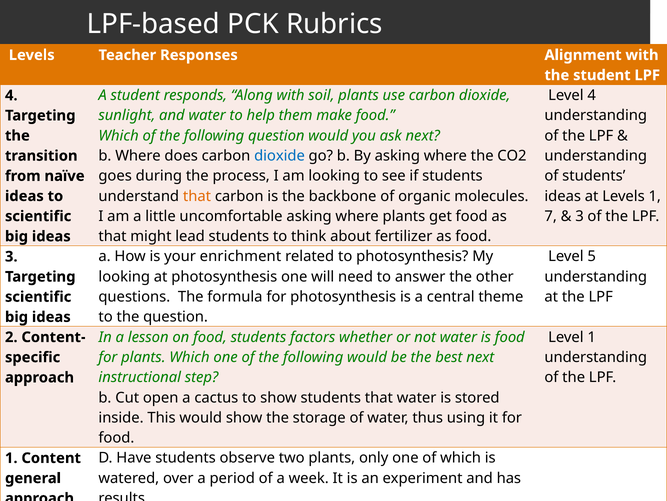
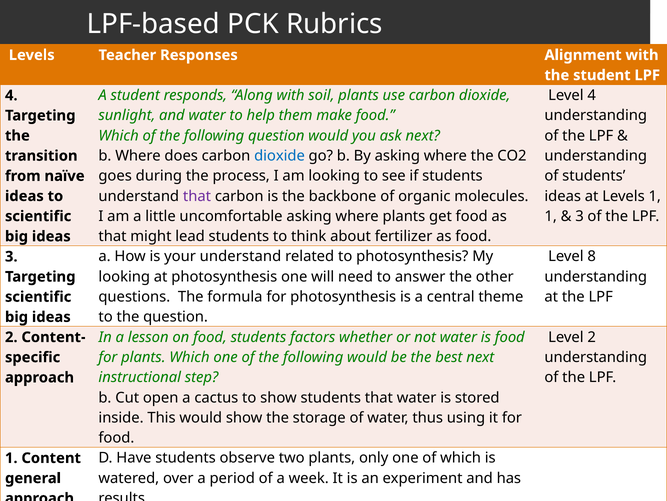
that at (197, 196) colour: orange -> purple
7 at (551, 216): 7 -> 1
5: 5 -> 8
your enrichment: enrichment -> understand
Level 1: 1 -> 2
